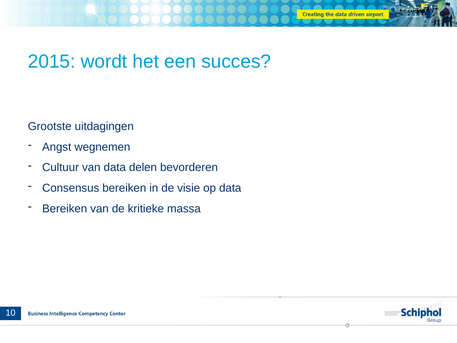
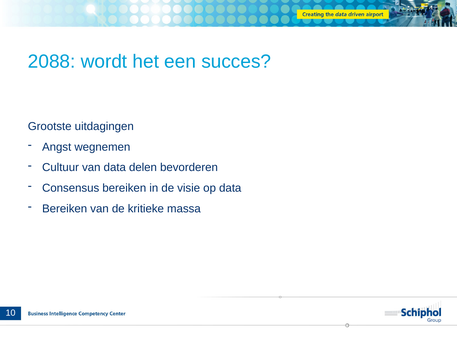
2015: 2015 -> 2088
